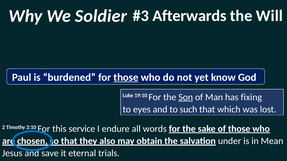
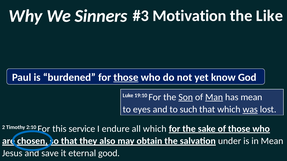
Soldier: Soldier -> Sinners
Afterwards: Afterwards -> Motivation
Will: Will -> Like
Man underline: none -> present
has fixing: fixing -> mean
was underline: none -> present
all words: words -> which
trials: trials -> good
